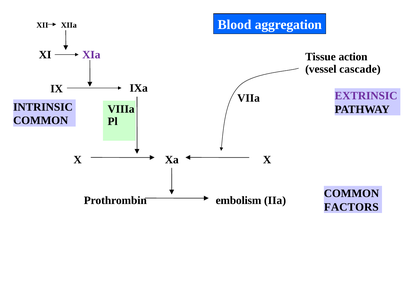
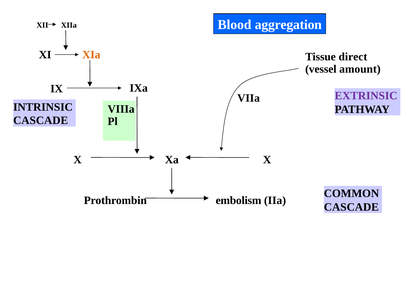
XIa colour: purple -> orange
action: action -> direct
cascade: cascade -> amount
COMMON at (41, 120): COMMON -> CASCADE
FACTORS at (351, 207): FACTORS -> CASCADE
